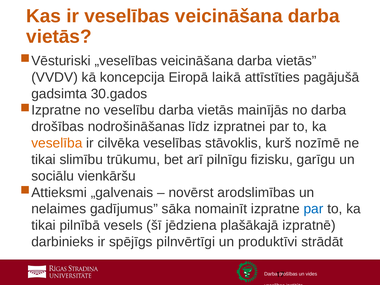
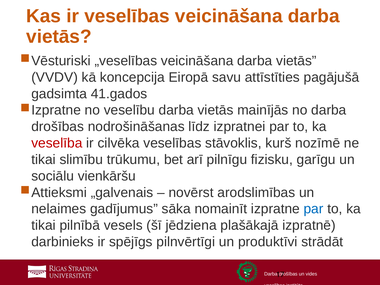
laikā: laikā -> savu
30.gados: 30.gados -> 41.gados
veselība colour: orange -> red
